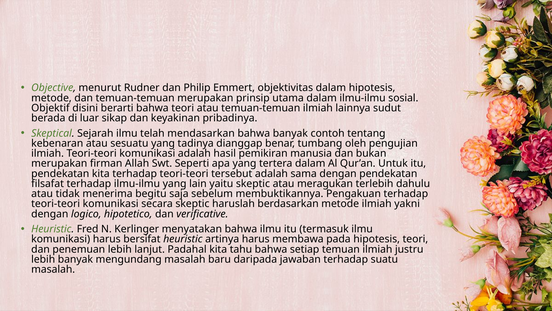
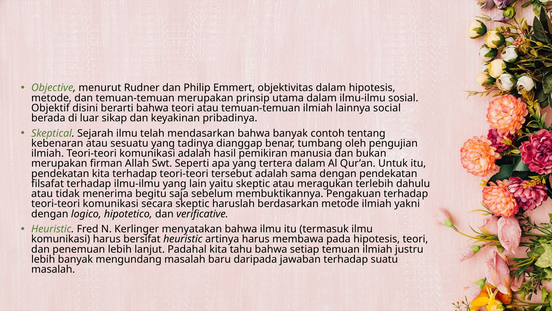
sudut: sudut -> social
